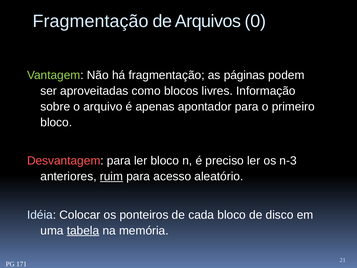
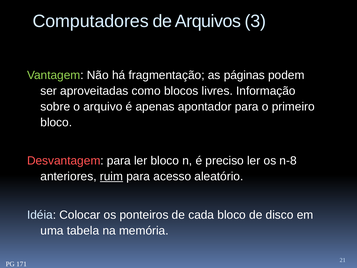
Fragmentação at (91, 21): Fragmentação -> Computadores
0: 0 -> 3
n-3: n-3 -> n-8
tabela underline: present -> none
